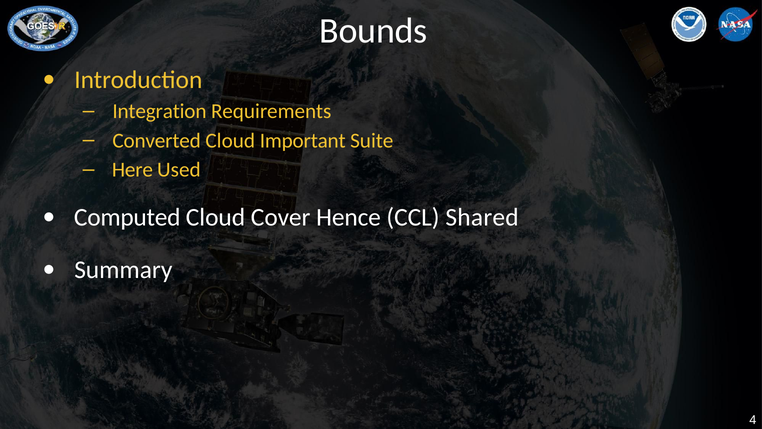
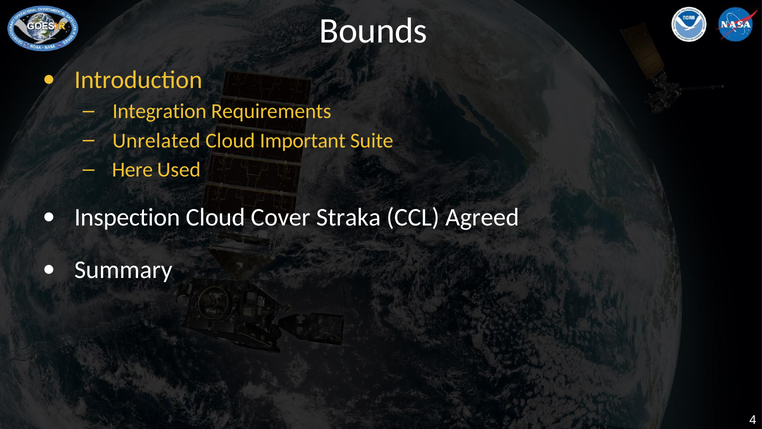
Converted: Converted -> Unrelated
Computed: Computed -> Inspection
Hence: Hence -> Straka
Shared: Shared -> Agreed
